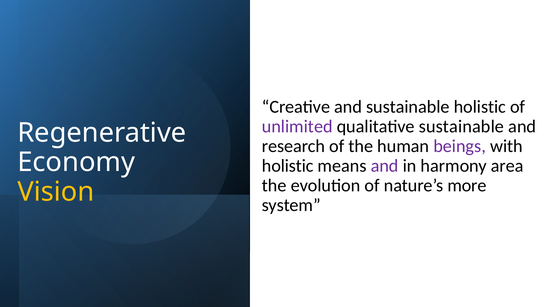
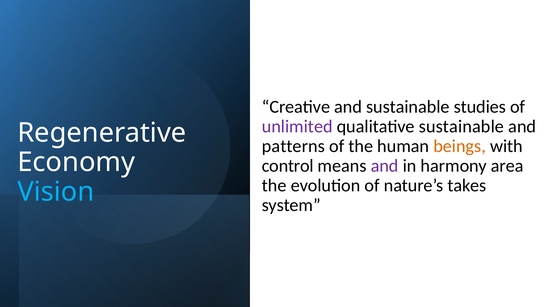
sustainable holistic: holistic -> studies
research: research -> patterns
beings colour: purple -> orange
holistic at (288, 166): holistic -> control
more: more -> takes
Vision colour: yellow -> light blue
